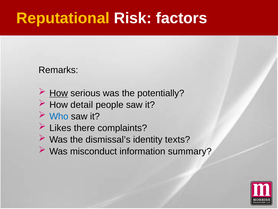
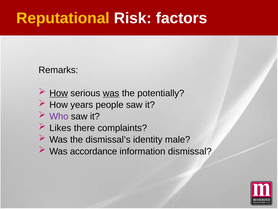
was at (111, 93) underline: none -> present
detail: detail -> years
Who colour: blue -> purple
texts: texts -> male
misconduct: misconduct -> accordance
summary: summary -> dismissal
